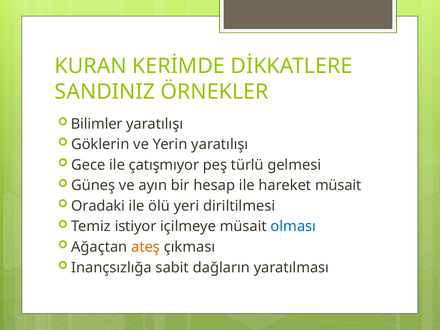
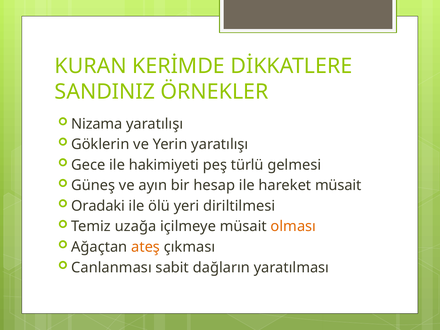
Bilimler: Bilimler -> Nizama
çatışmıyor: çatışmıyor -> hakimiyeti
istiyor: istiyor -> uzağa
olması colour: blue -> orange
Inançsızlığa: Inançsızlığa -> Canlanması
